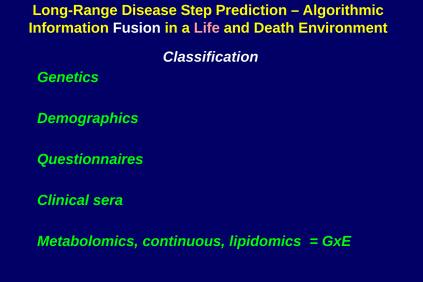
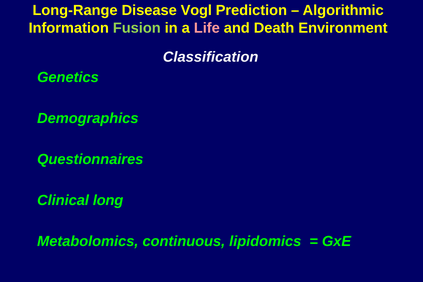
Step: Step -> Vogl
Fusion colour: white -> light green
sera: sera -> long
